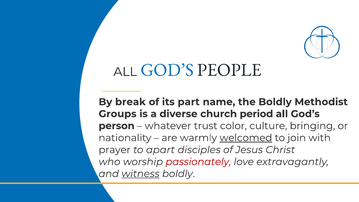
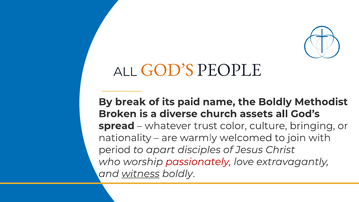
GOD’S at (167, 70) colour: blue -> orange
part: part -> paid
Groups: Groups -> Broken
period: period -> assets
person: person -> spread
welcomed underline: present -> none
prayer: prayer -> period
